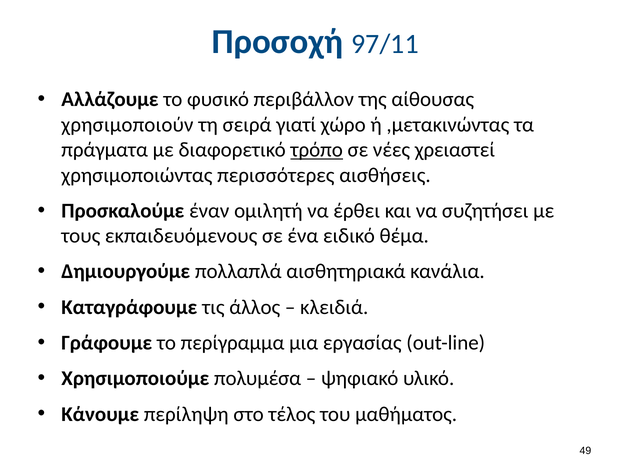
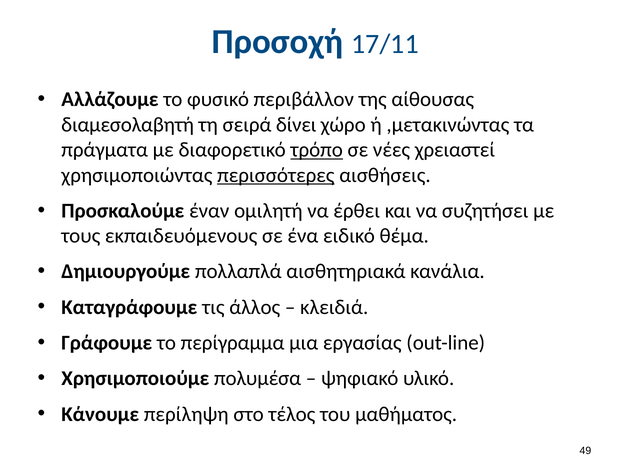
97/11: 97/11 -> 17/11
χρησιμοποιούν: χρησιμοποιούν -> διαμεσολαβητή
γιατί: γιατί -> δίνει
περισσότερες underline: none -> present
